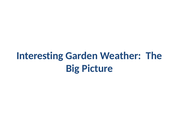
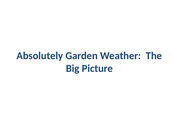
Interesting: Interesting -> Absolutely
